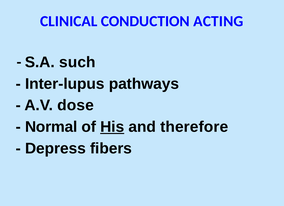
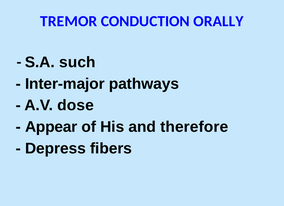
CLINICAL: CLINICAL -> TREMOR
ACTING: ACTING -> ORALLY
Inter-lupus: Inter-lupus -> Inter-major
Normal: Normal -> Appear
His underline: present -> none
